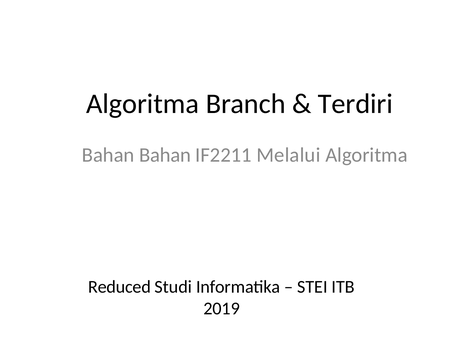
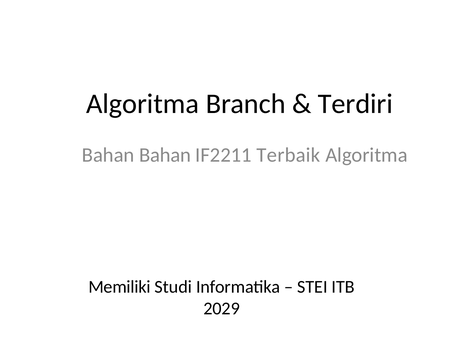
Melalui: Melalui -> Terbaik
Reduced: Reduced -> Memiliki
2019: 2019 -> 2029
